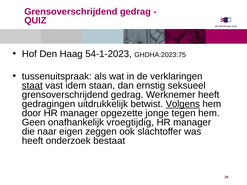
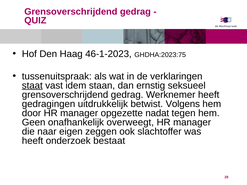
54-1-2023: 54-1-2023 -> 46-1-2023
Volgens underline: present -> none
jonge: jonge -> nadat
vroegtijdig: vroegtijdig -> overweegt
